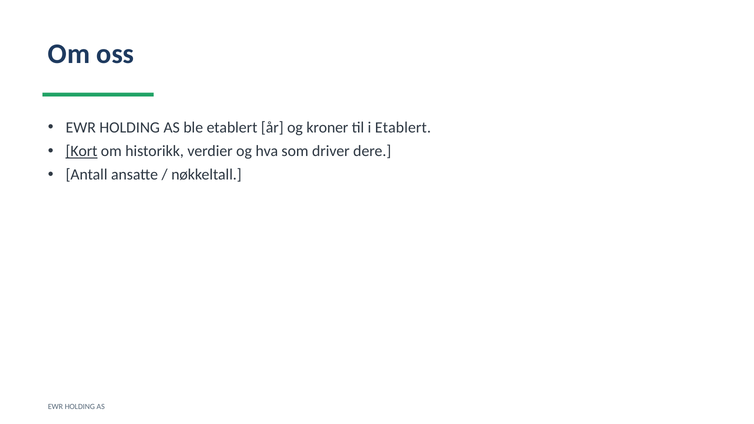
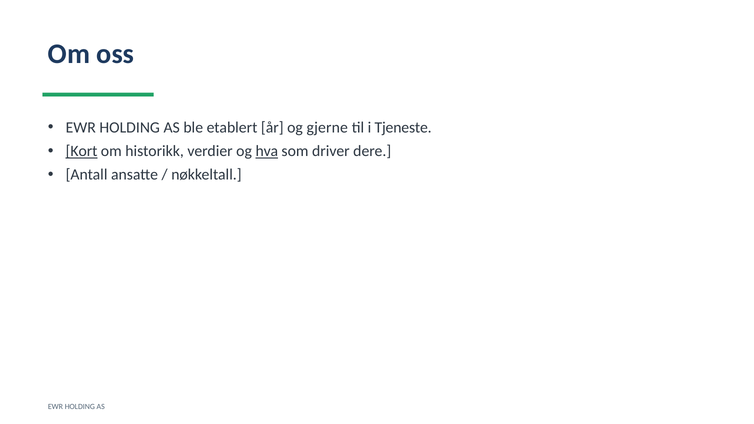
kroner: kroner -> gjerne
i Etablert: Etablert -> Tjeneste
hva underline: none -> present
